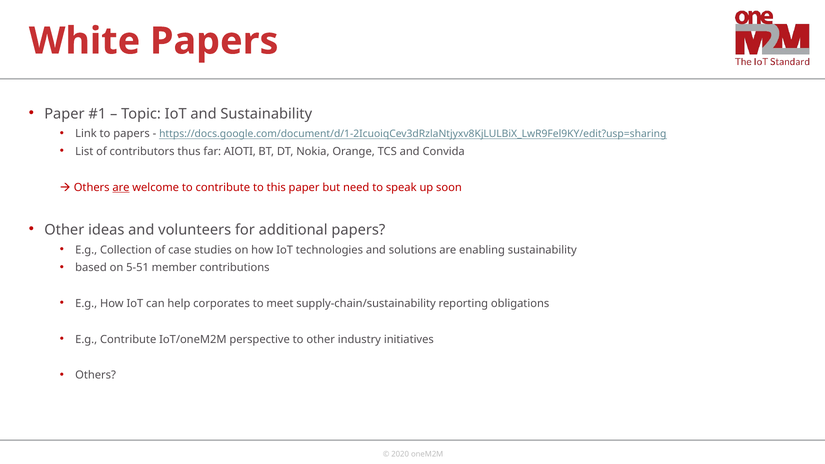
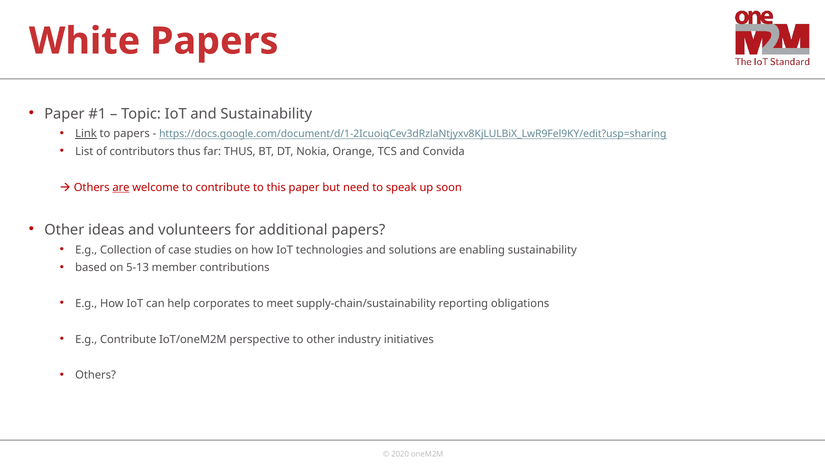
Link underline: none -> present
far AIOTI: AIOTI -> THUS
5-51: 5-51 -> 5-13
